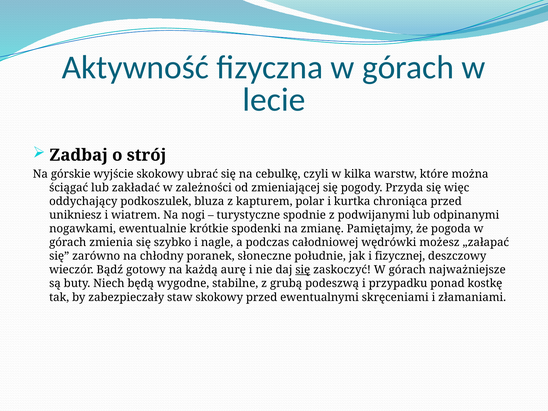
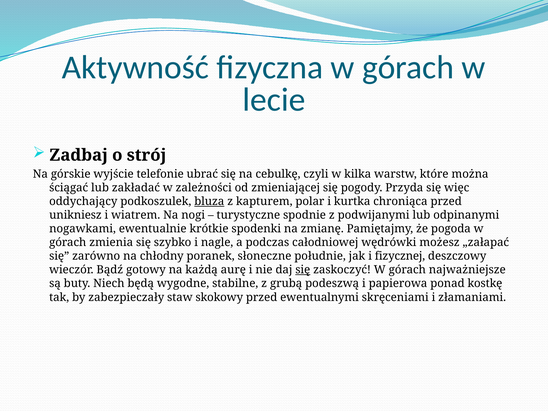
wyjście skokowy: skokowy -> telefonie
bluza underline: none -> present
przypadku: przypadku -> papierowa
